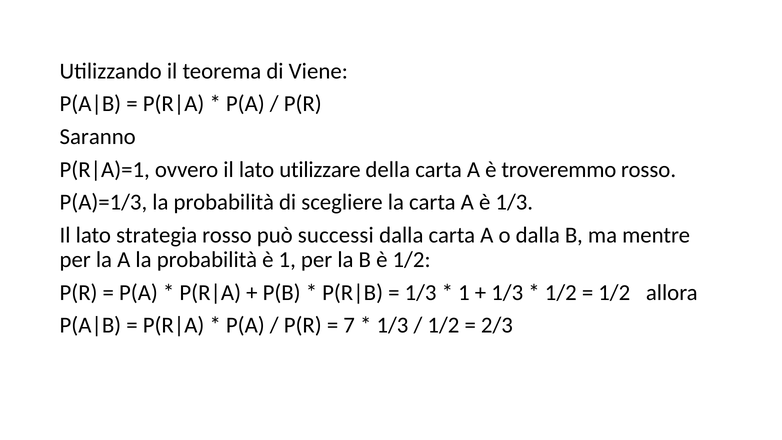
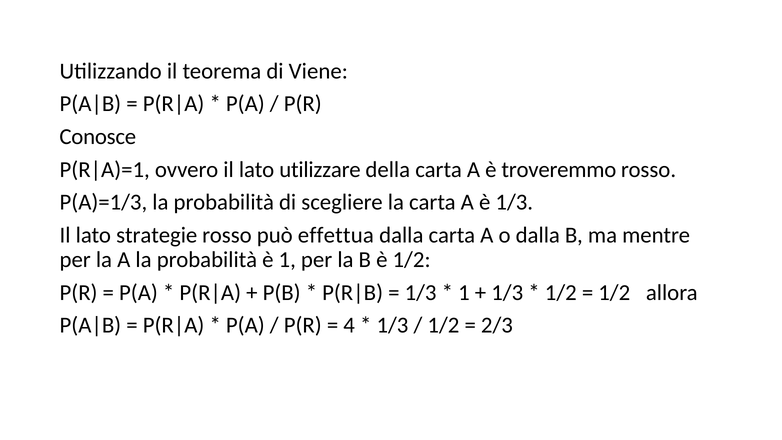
Saranno: Saranno -> Conosce
strategia: strategia -> strategie
successi: successi -> effettua
7: 7 -> 4
